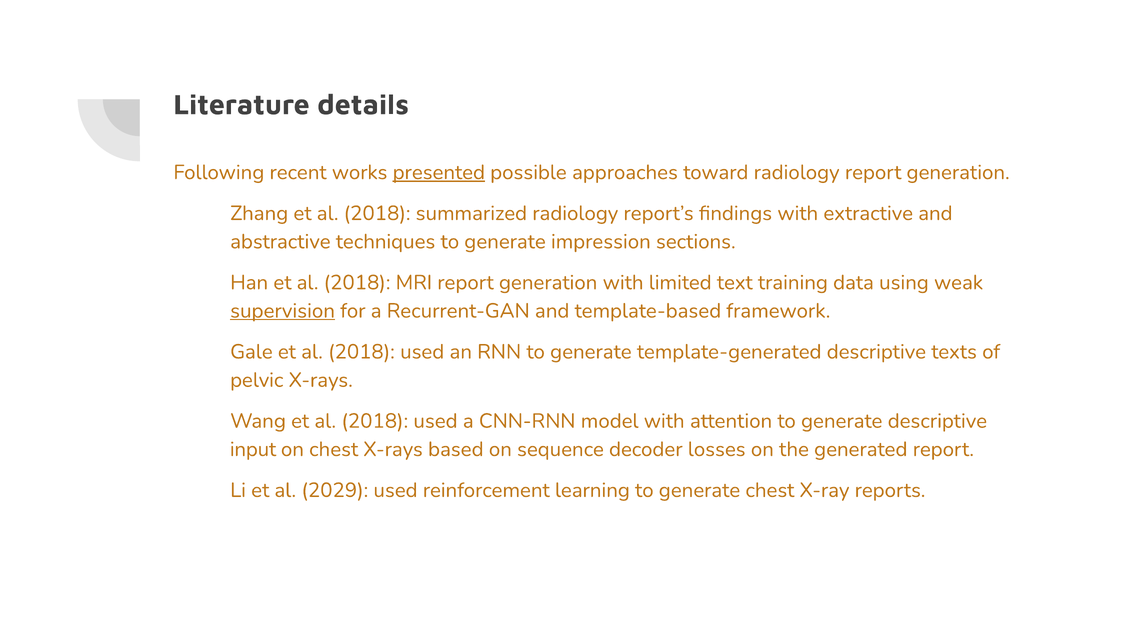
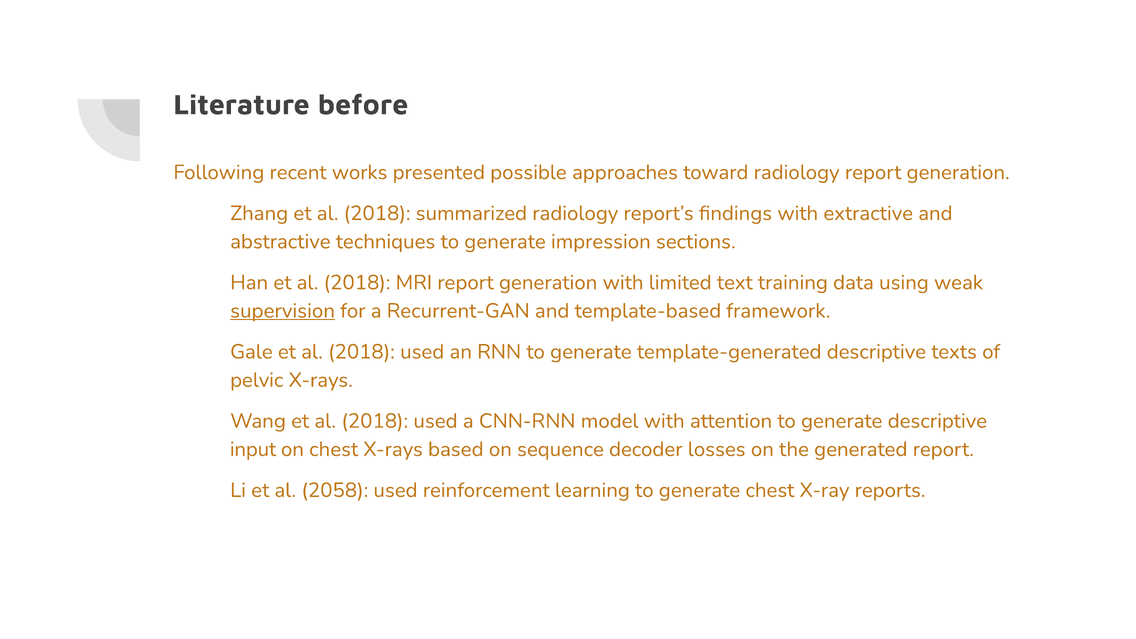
details: details -> before
presented underline: present -> none
2029: 2029 -> 2058
